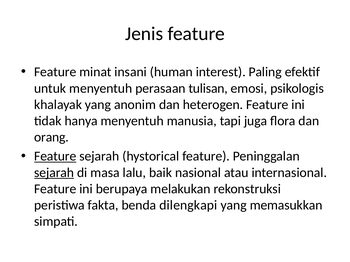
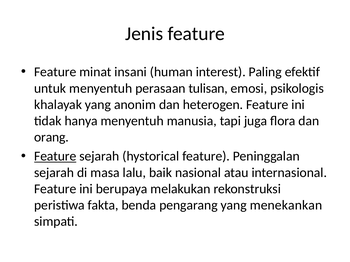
sejarah at (54, 173) underline: present -> none
dilengkapi: dilengkapi -> pengarang
memasukkan: memasukkan -> menekankan
